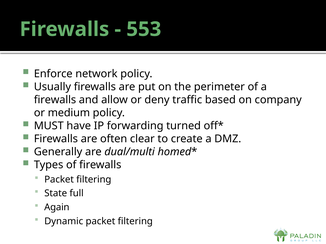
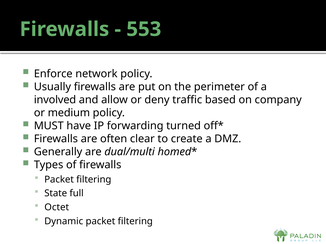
firewalls at (55, 100): firewalls -> involved
Again: Again -> Octet
